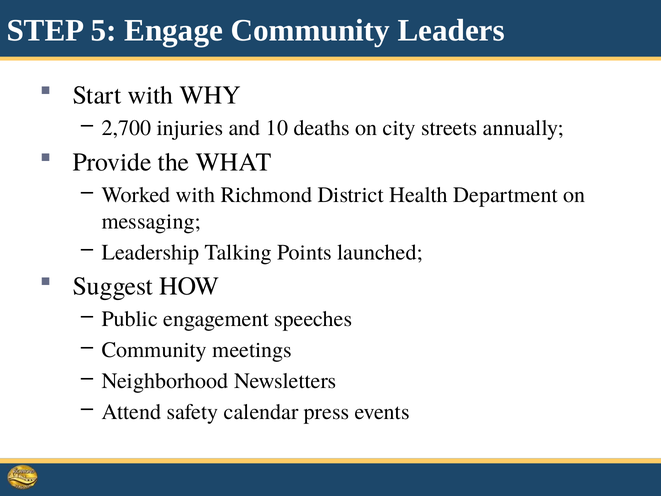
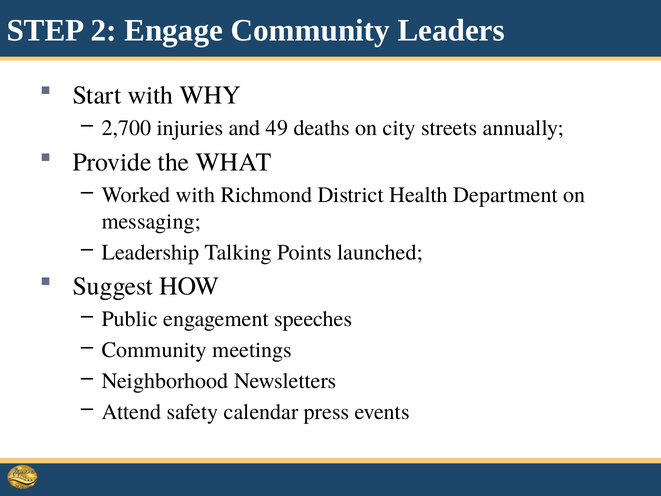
5: 5 -> 2
10: 10 -> 49
